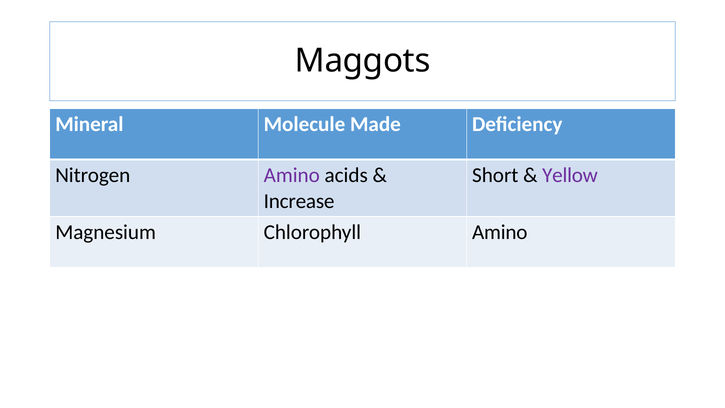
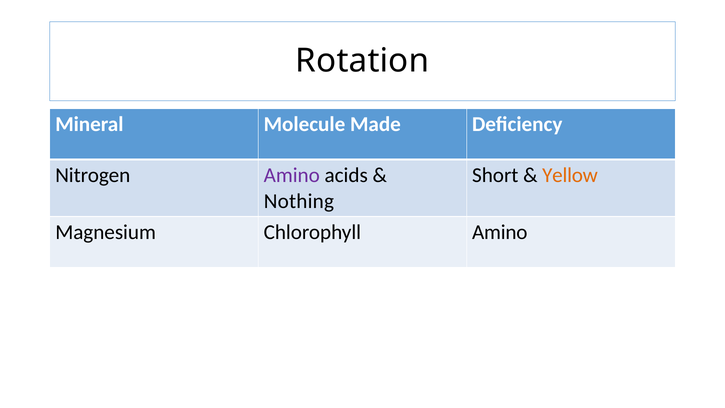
Maggots: Maggots -> Rotation
Yellow colour: purple -> orange
Increase: Increase -> Nothing
